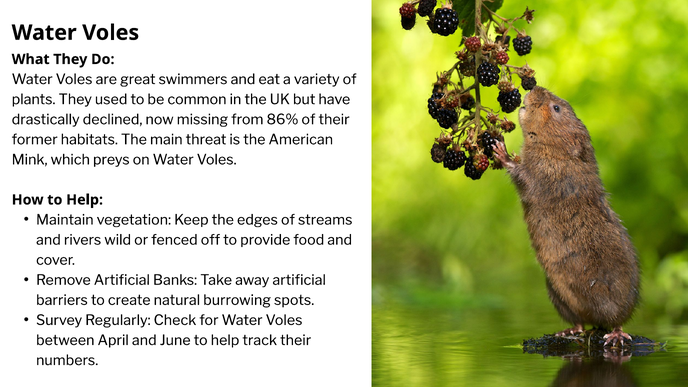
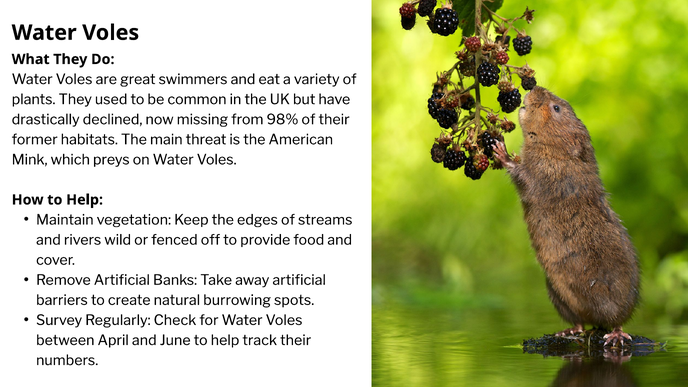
86%: 86% -> 98%
